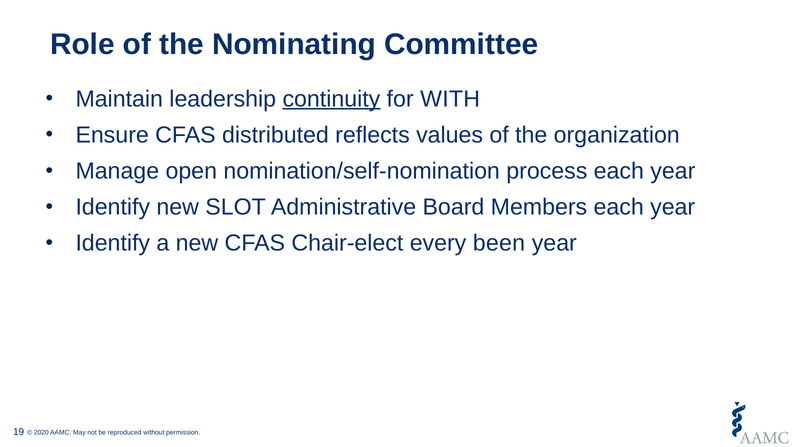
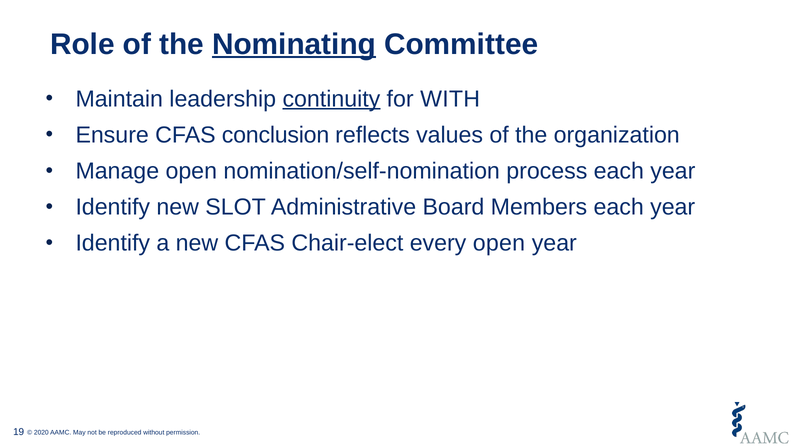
Nominating underline: none -> present
distributed: distributed -> conclusion
every been: been -> open
